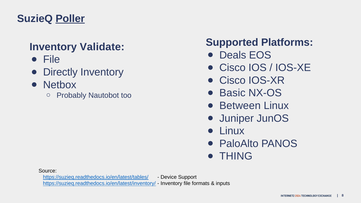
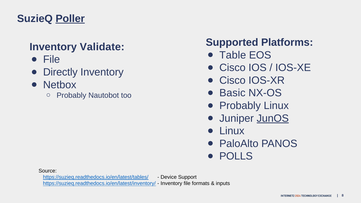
Deals: Deals -> Table
Between at (240, 106): Between -> Probably
JunOS underline: none -> present
THING: THING -> POLLS
